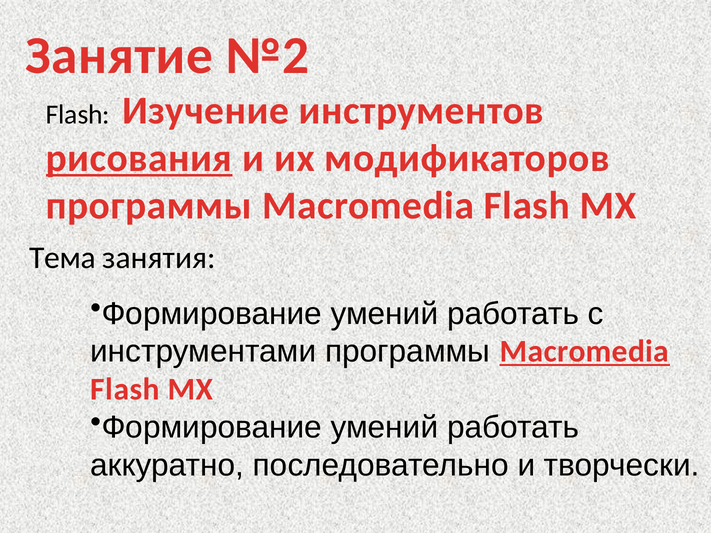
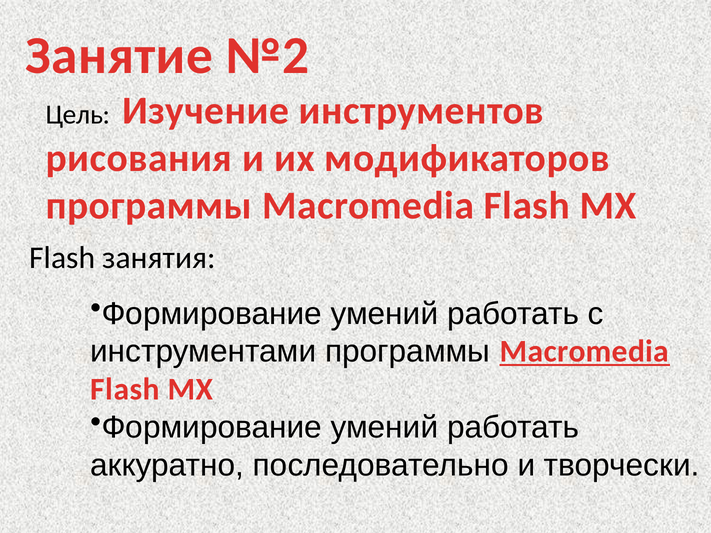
Flash at (78, 115): Flash -> Цель
рисования underline: present -> none
Тема at (62, 258): Тема -> Flash
